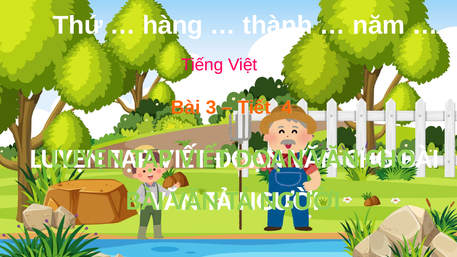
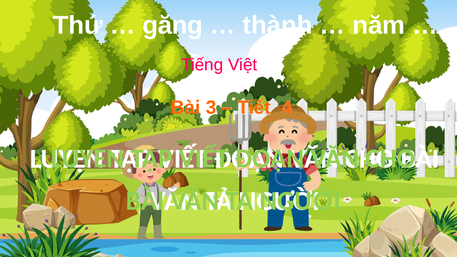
hàng: hàng -> găng
